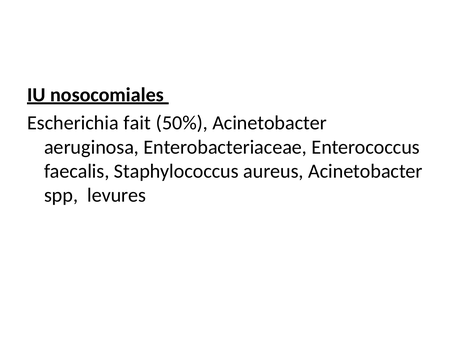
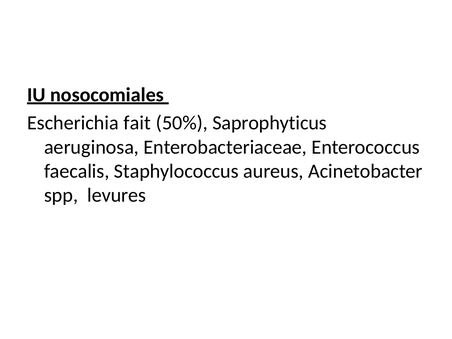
50% Acinetobacter: Acinetobacter -> Saprophyticus
